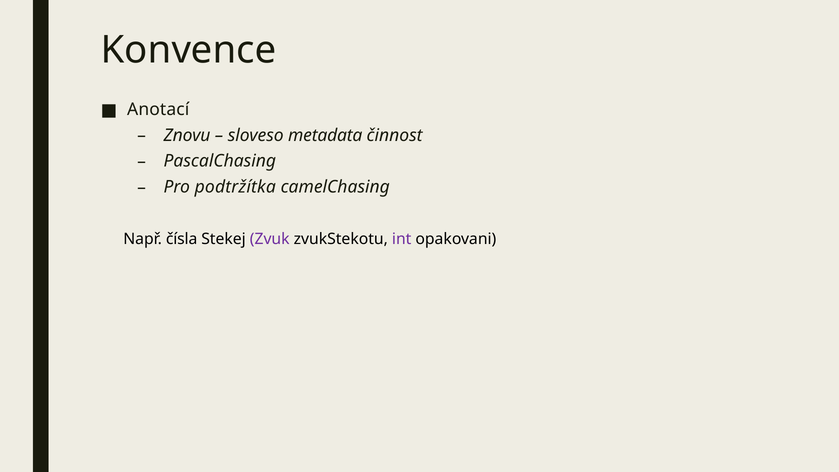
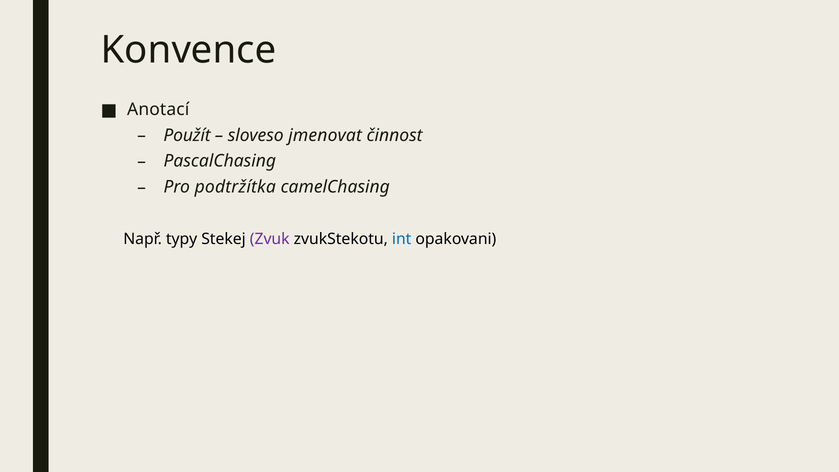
Znovu: Znovu -> Použít
metadata: metadata -> jmenovat
čísla: čísla -> typy
int colour: purple -> blue
